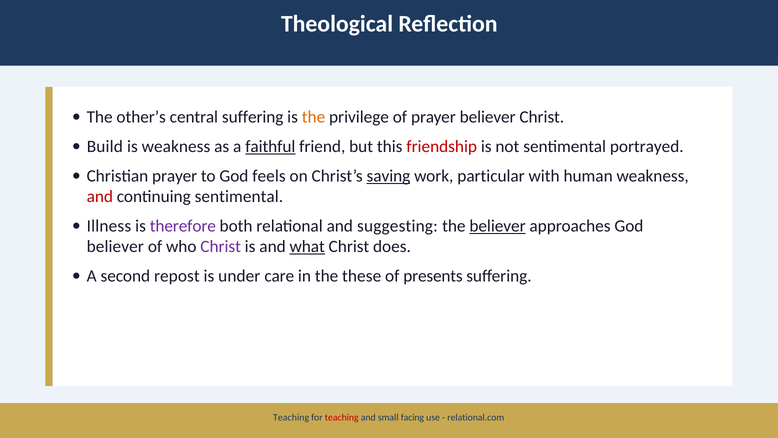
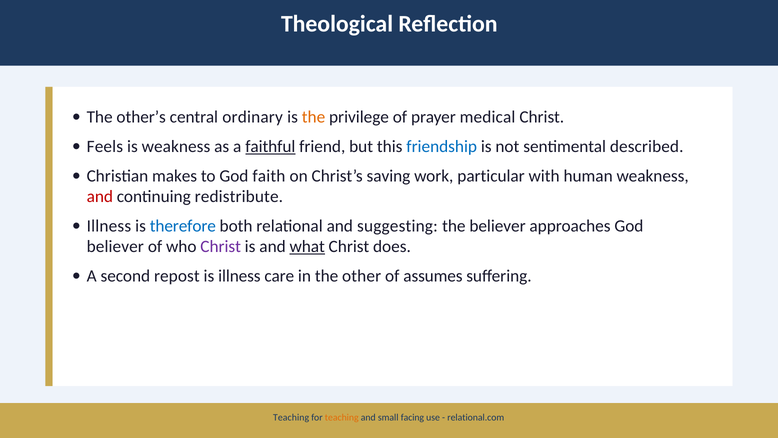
central suffering: suffering -> ordinary
prayer believer: believer -> medical
Build: Build -> Feels
friendship colour: red -> blue
portrayed: portrayed -> described
Christian prayer: prayer -> makes
feels: feels -> faith
saving underline: present -> none
continuing sentimental: sentimental -> redistribute
therefore colour: purple -> blue
believer at (498, 226) underline: present -> none
is under: under -> illness
these: these -> other
presents: presents -> assumes
teaching at (342, 417) colour: red -> orange
